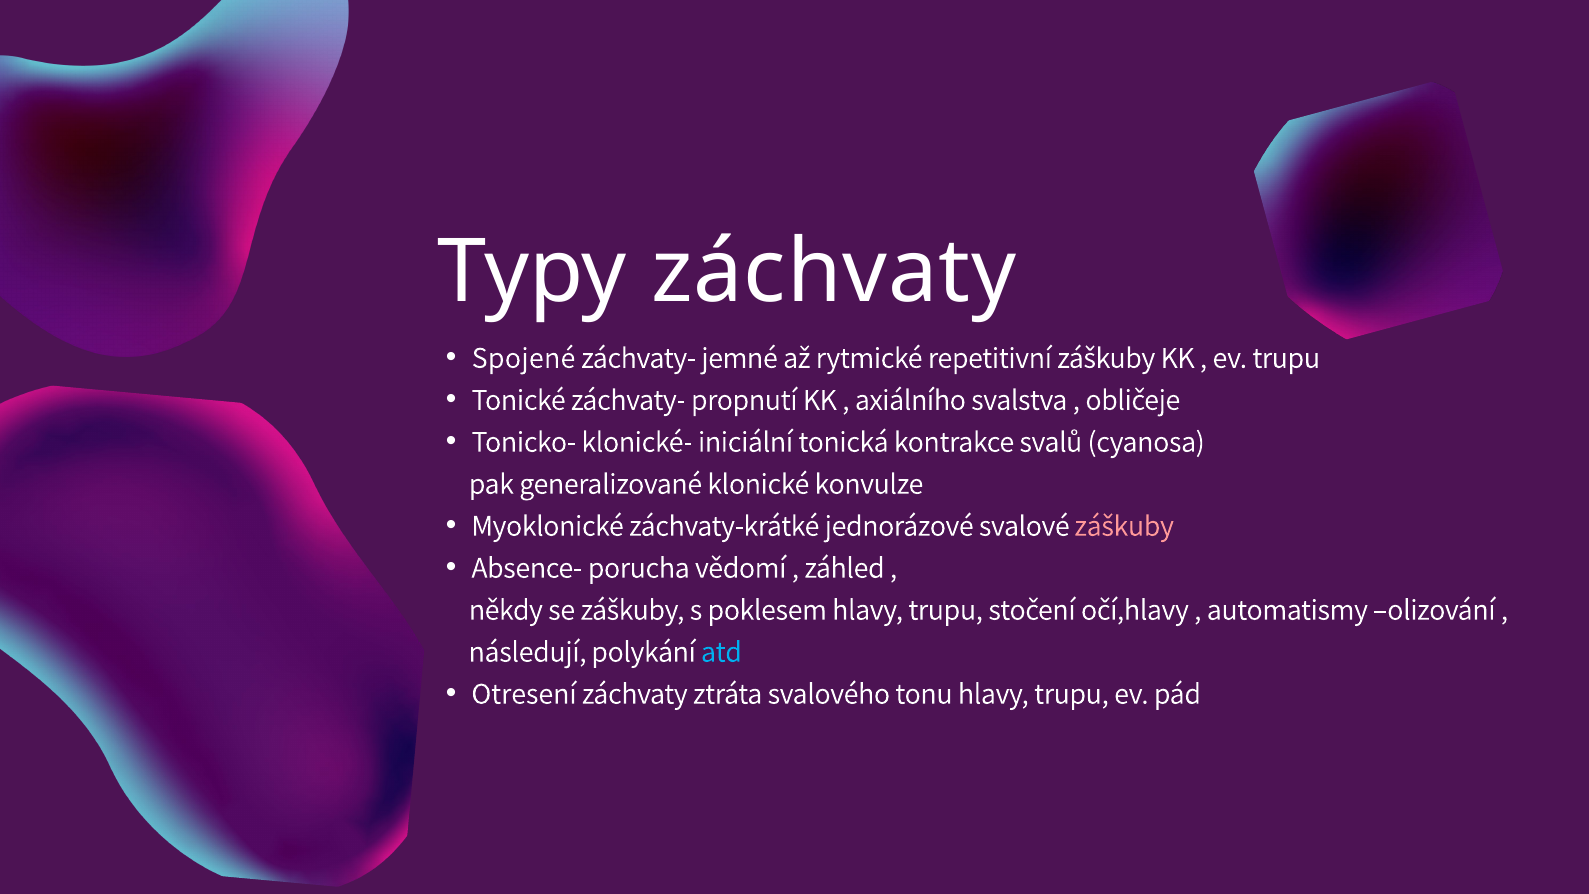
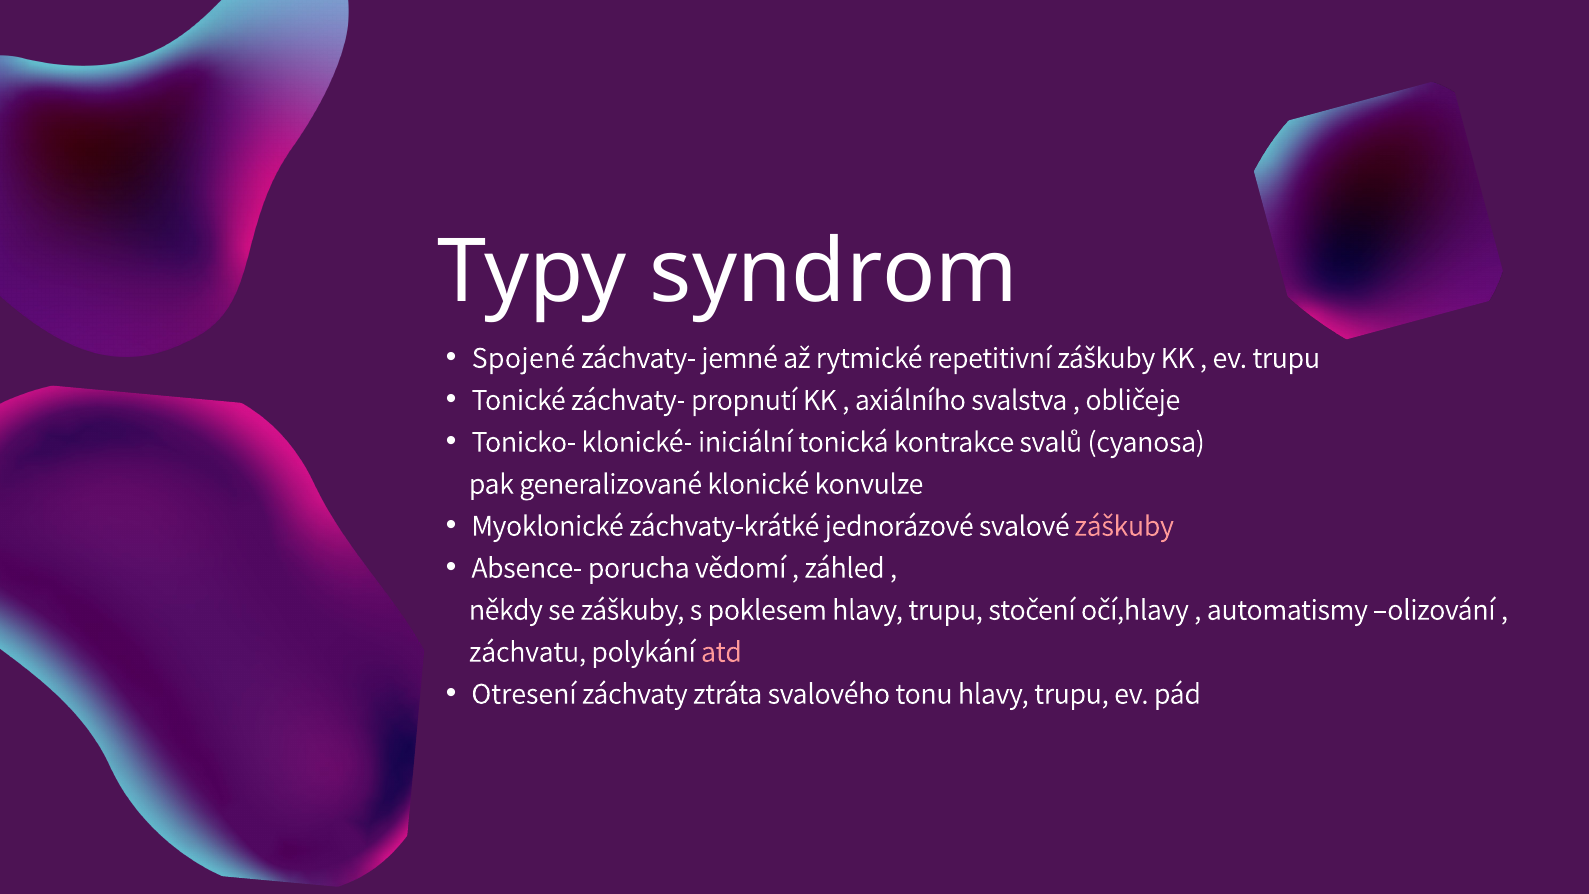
Typy záchvaty: záchvaty -> syndrom
následují: následují -> záchvatu
atd colour: light blue -> pink
